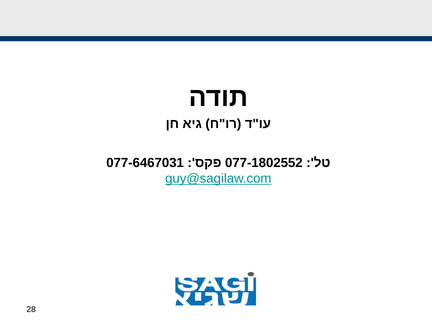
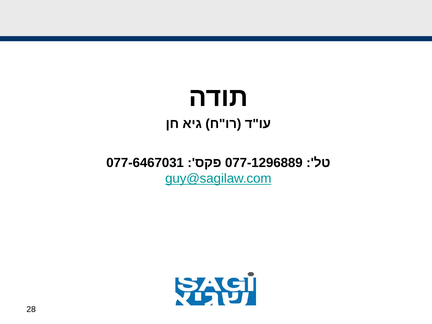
077-1802552: 077-1802552 -> 077-1296889
